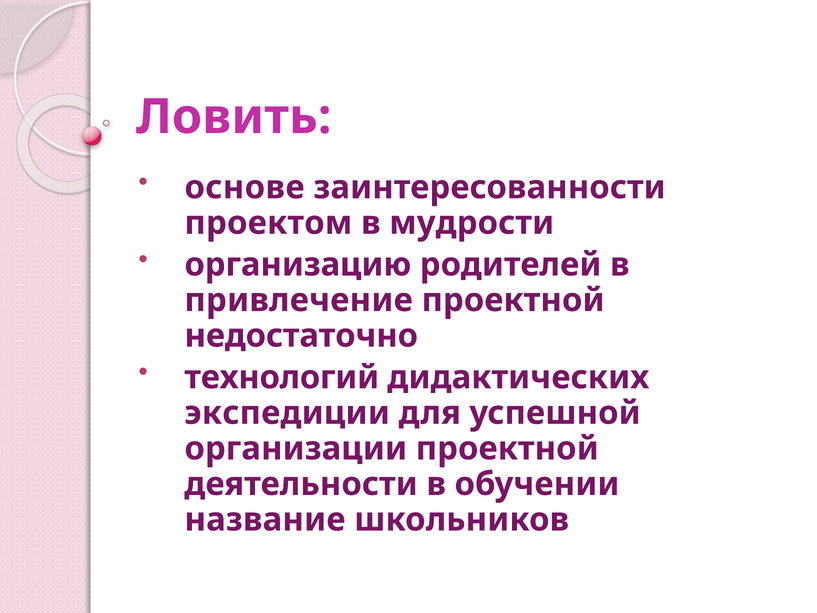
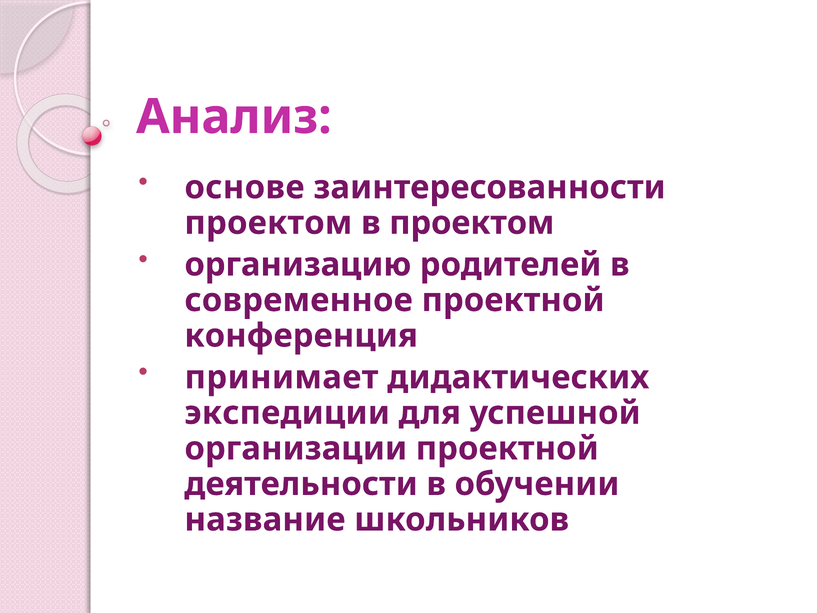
Ловить: Ловить -> Анализ
в мудрости: мудрости -> проектом
привлечение: привлечение -> современное
недостаточно: недостаточно -> конференция
технологий: технологий -> принимает
